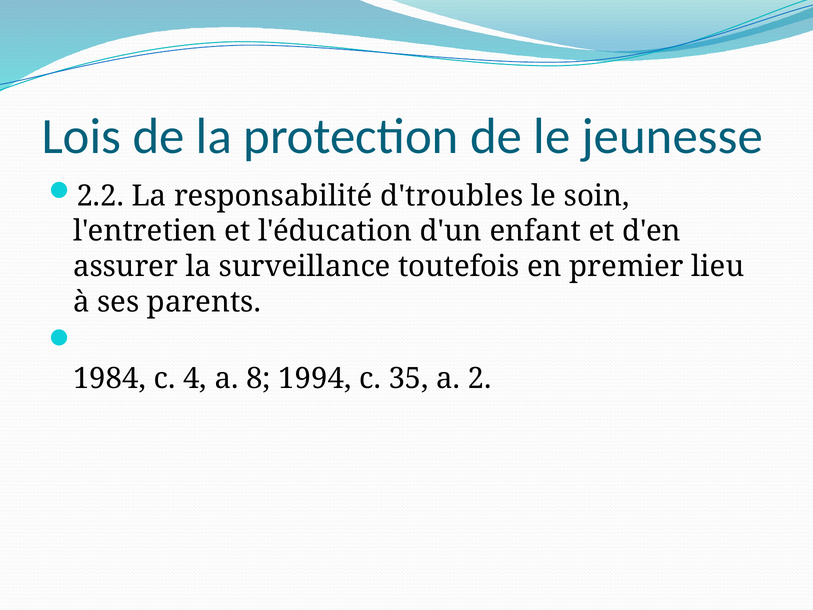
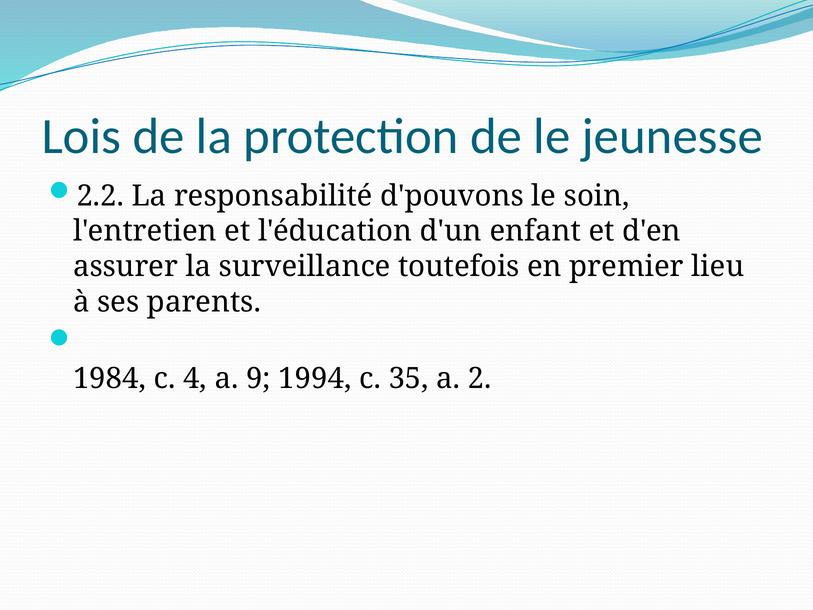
d'troubles: d'troubles -> d'pouvons
8: 8 -> 9
